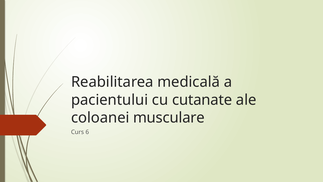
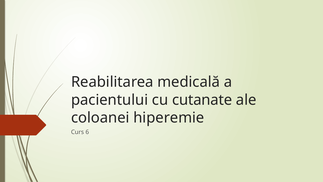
musculare: musculare -> hiperemie
